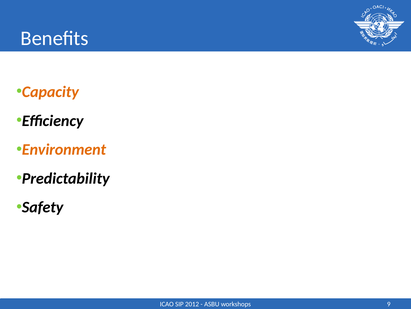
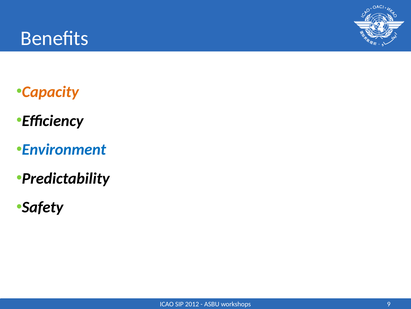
Environment colour: orange -> blue
